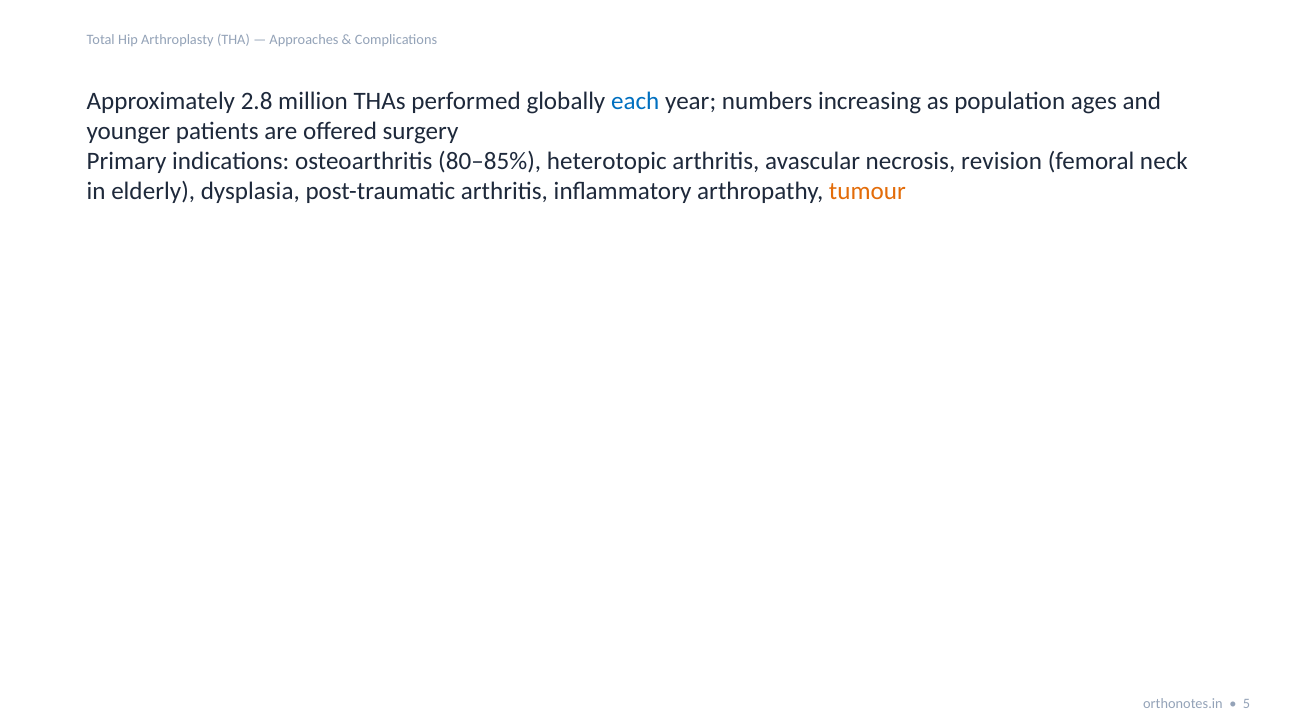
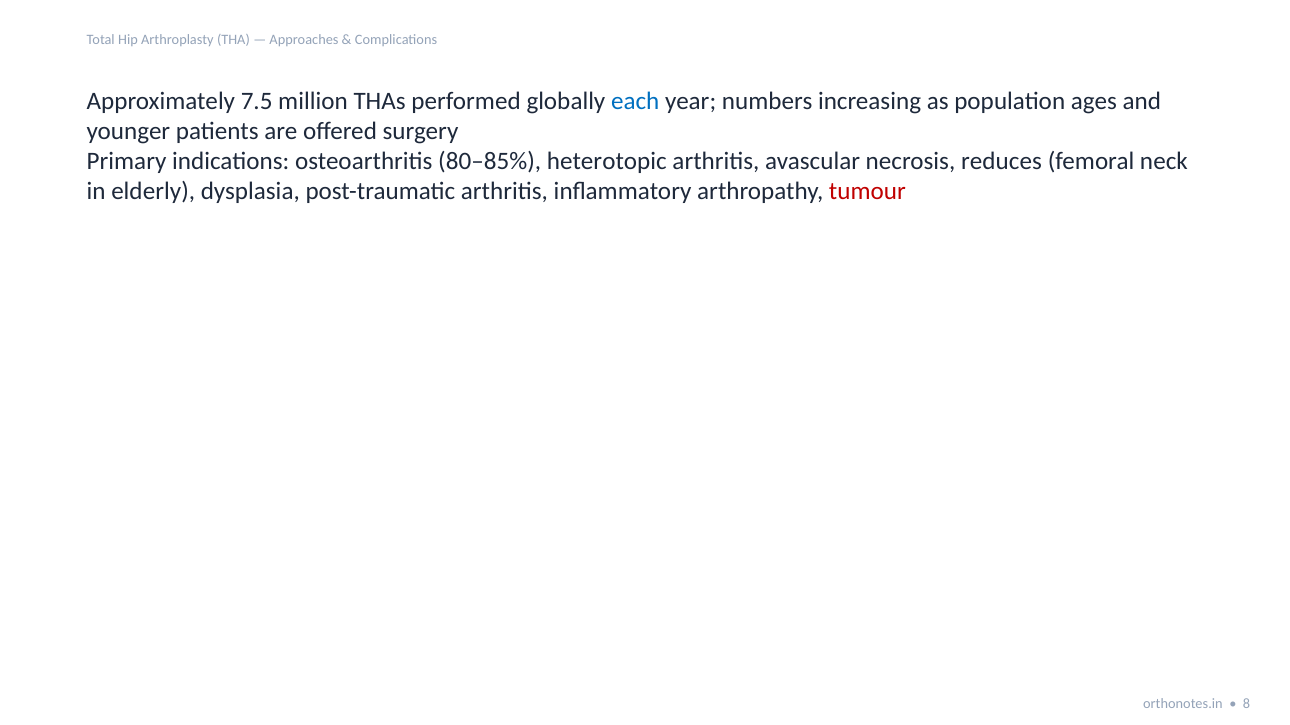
2.8: 2.8 -> 7.5
revision: revision -> reduces
tumour colour: orange -> red
5: 5 -> 8
